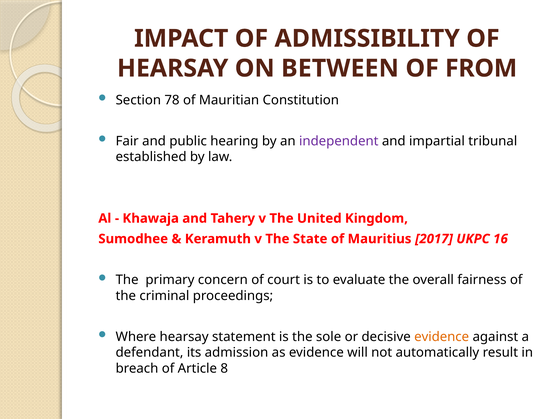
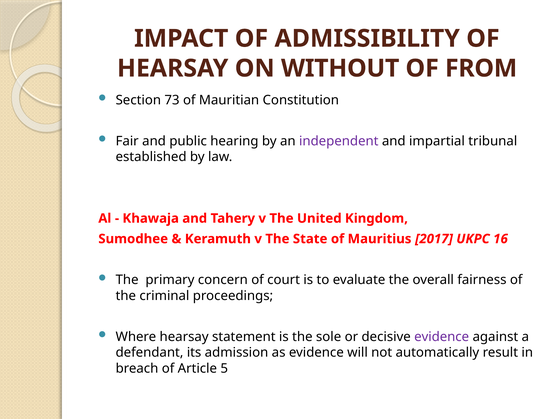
BETWEEN: BETWEEN -> WITHOUT
78: 78 -> 73
evidence at (442, 337) colour: orange -> purple
8: 8 -> 5
